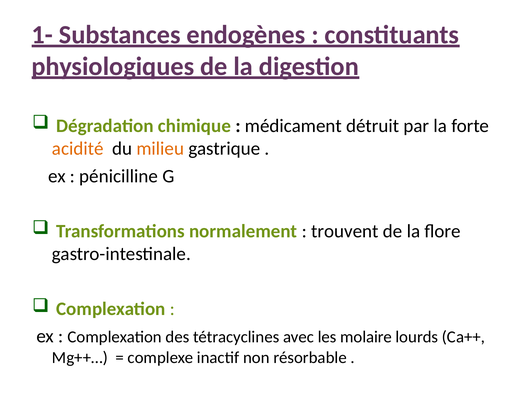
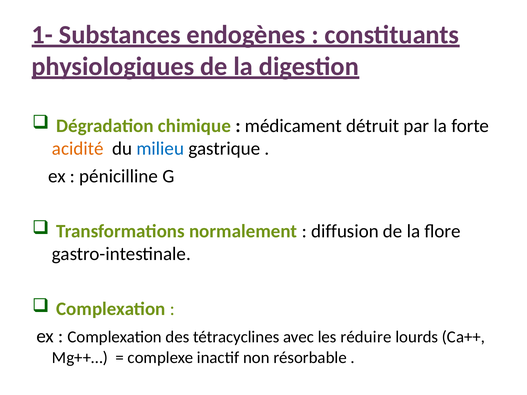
milieu colour: orange -> blue
trouvent: trouvent -> diffusion
molaire: molaire -> réduire
